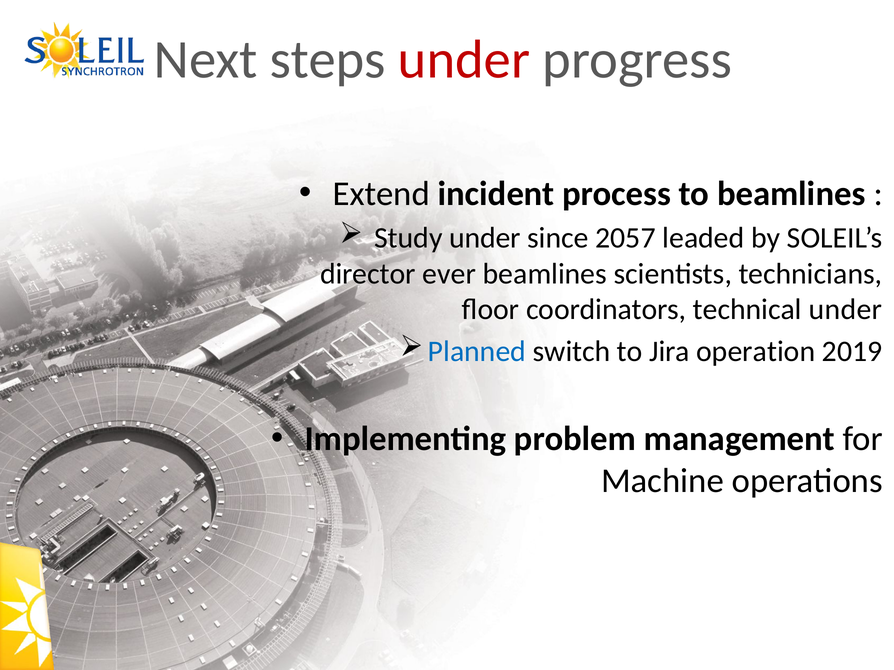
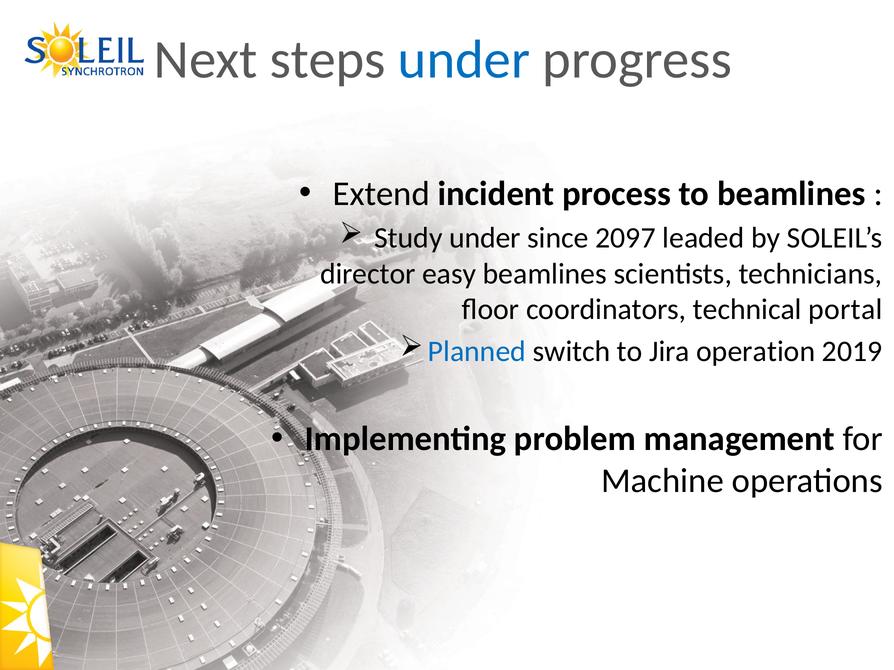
under at (464, 60) colour: red -> blue
2057: 2057 -> 2097
ever: ever -> easy
technical under: under -> portal
